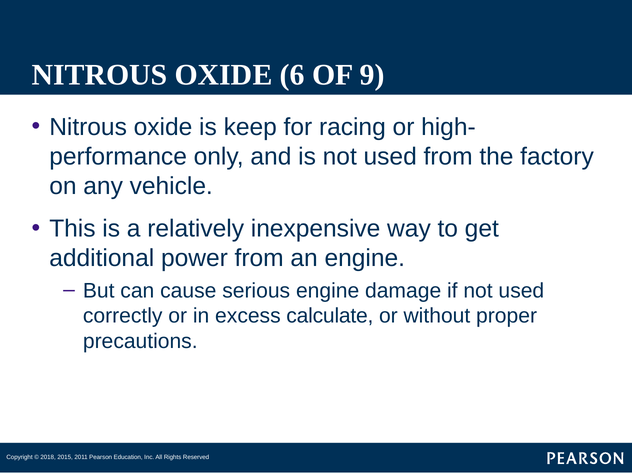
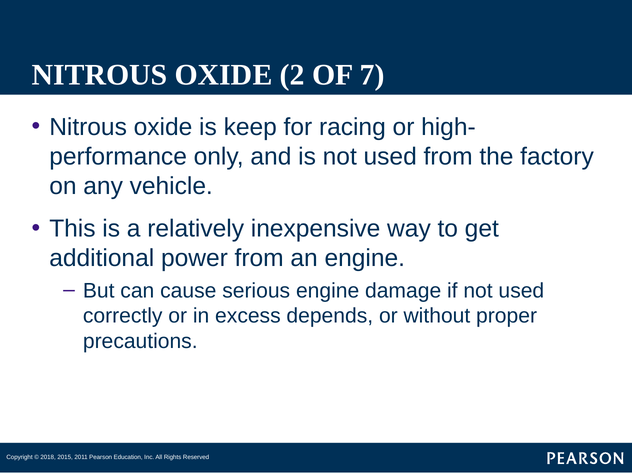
6: 6 -> 2
9: 9 -> 7
calculate: calculate -> depends
